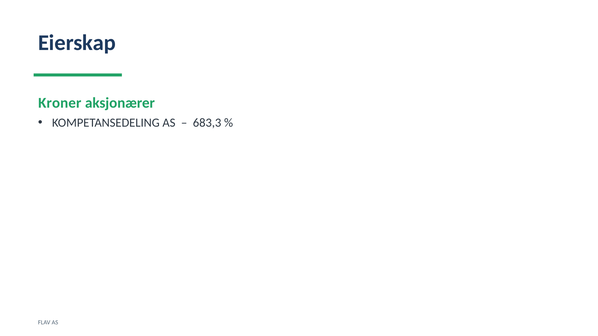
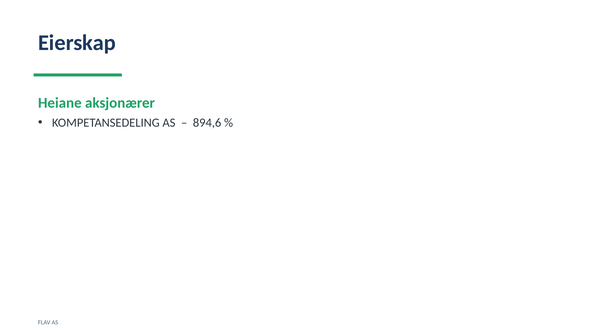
Kroner: Kroner -> Heiane
683,3: 683,3 -> 894,6
